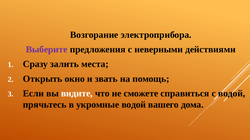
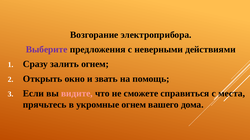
залить места: места -> огнем
видите colour: white -> pink
с водой: водой -> места
укромные водой: водой -> огнем
